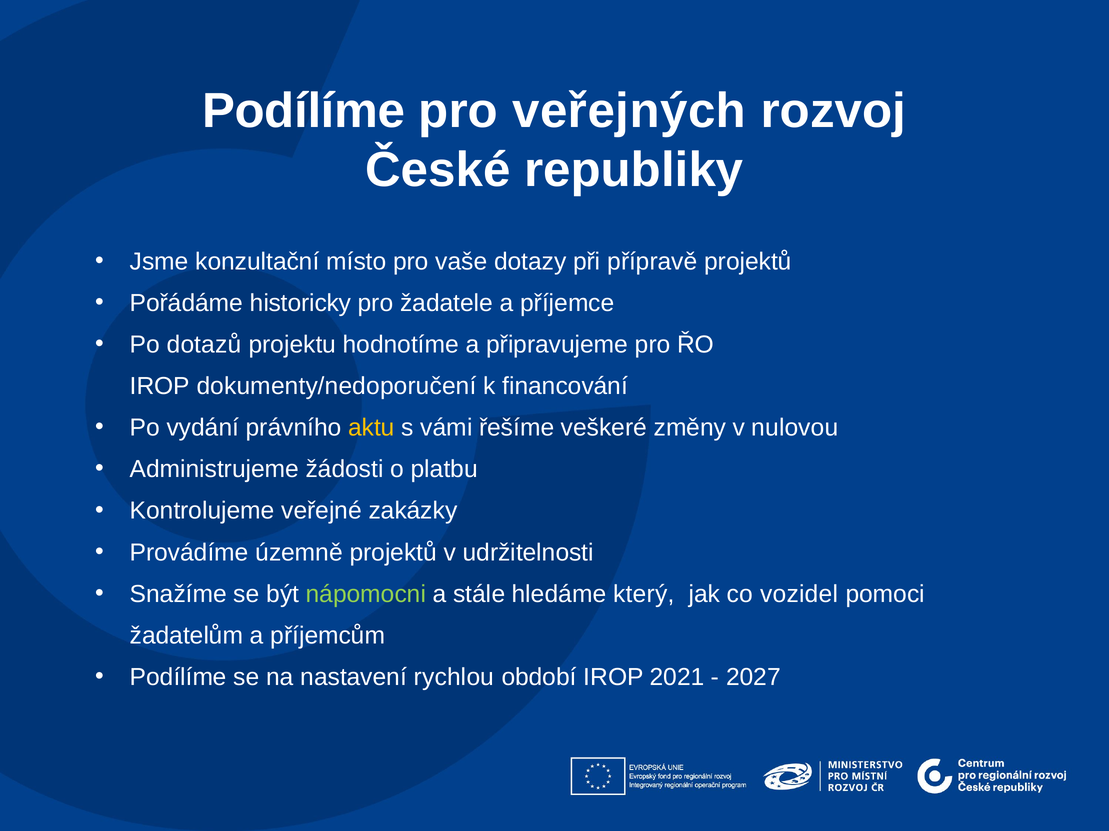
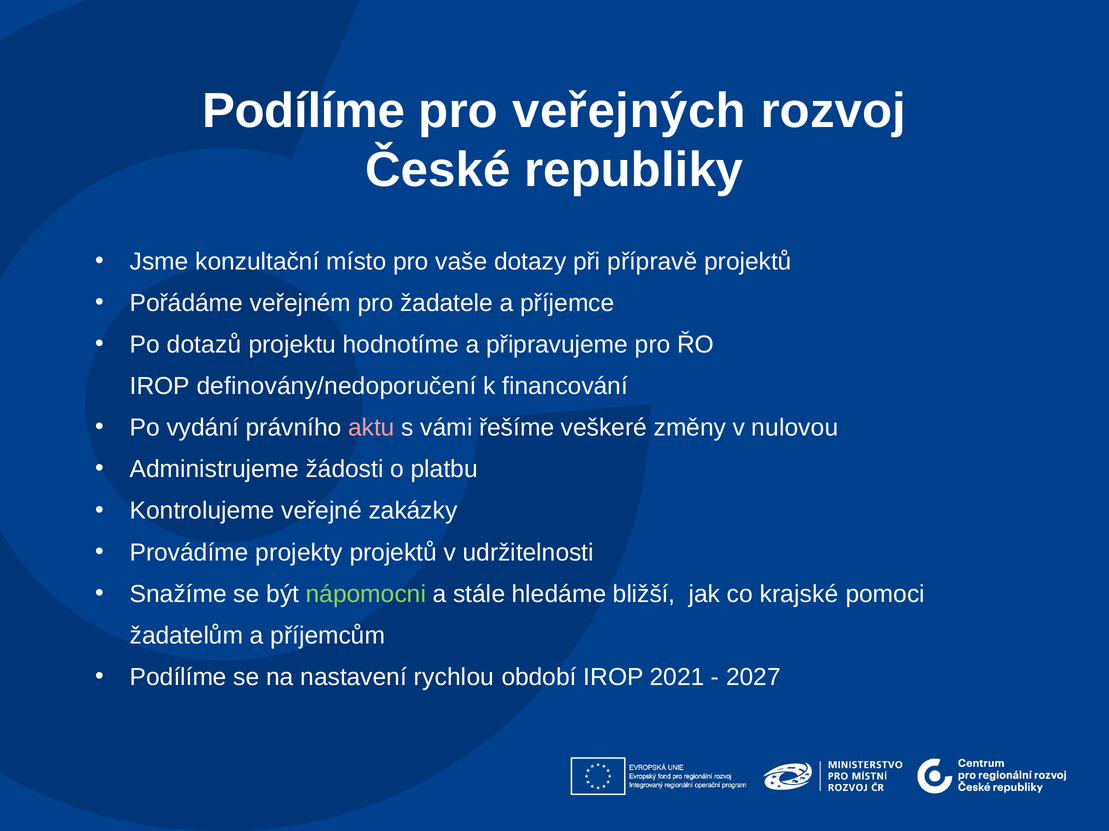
historicky: historicky -> veřejném
dokumenty/nedoporučení: dokumenty/nedoporučení -> definovány/nedoporučení
aktu colour: yellow -> pink
územně: územně -> projekty
který: který -> bližší
vozidel: vozidel -> krajské
